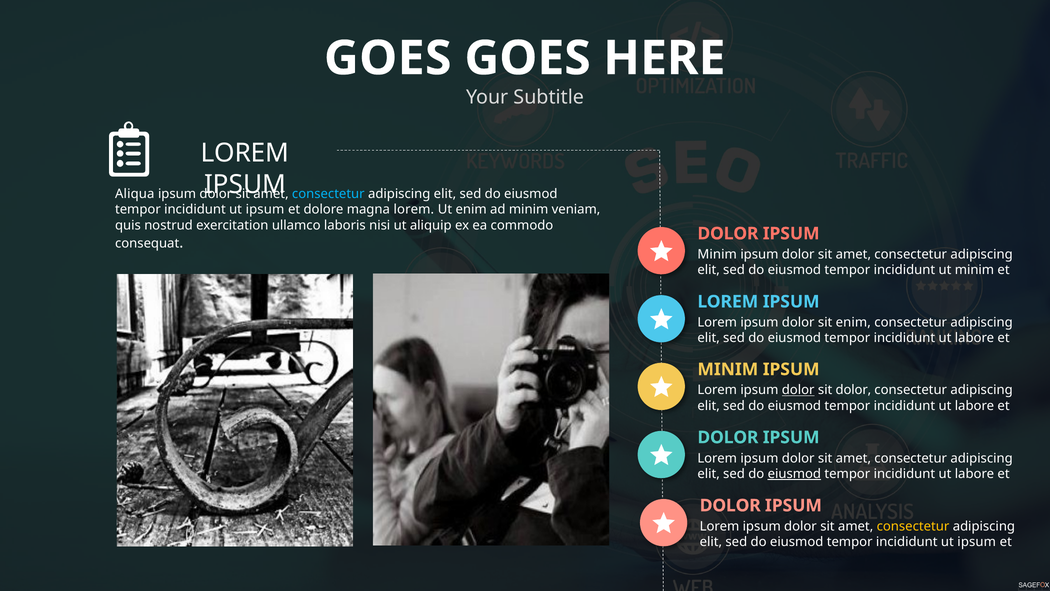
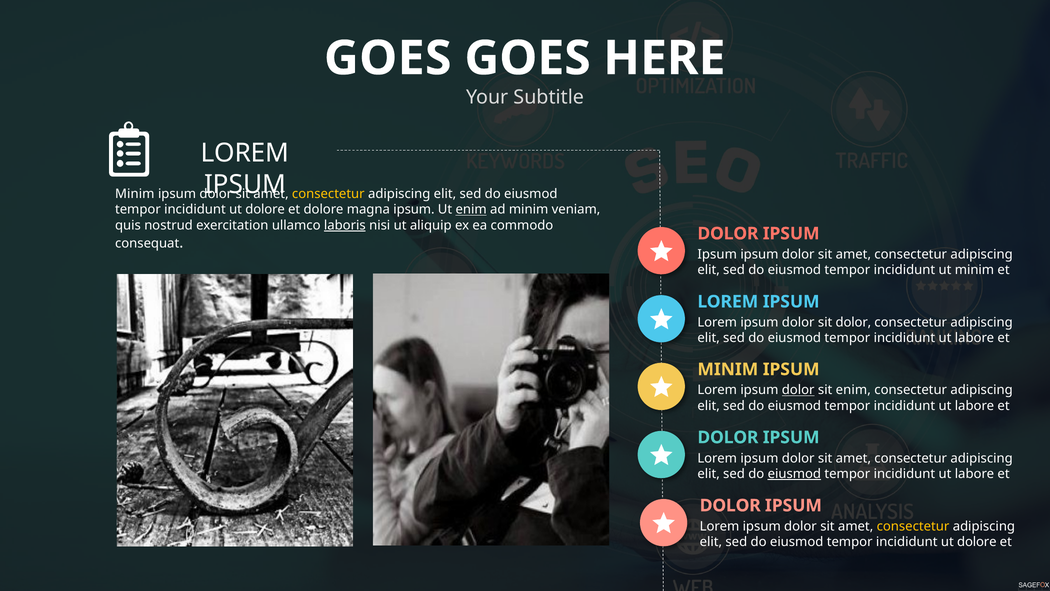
Aliqua at (135, 194): Aliqua -> Minim
consectetur at (328, 194) colour: light blue -> yellow
ipsum at (265, 210): ipsum -> dolore
magna lorem: lorem -> ipsum
enim at (471, 210) underline: none -> present
laboris underline: none -> present
Minim at (717, 254): Minim -> Ipsum
sit enim: enim -> dolor
sit dolor: dolor -> enim
ipsum at (977, 542): ipsum -> dolore
